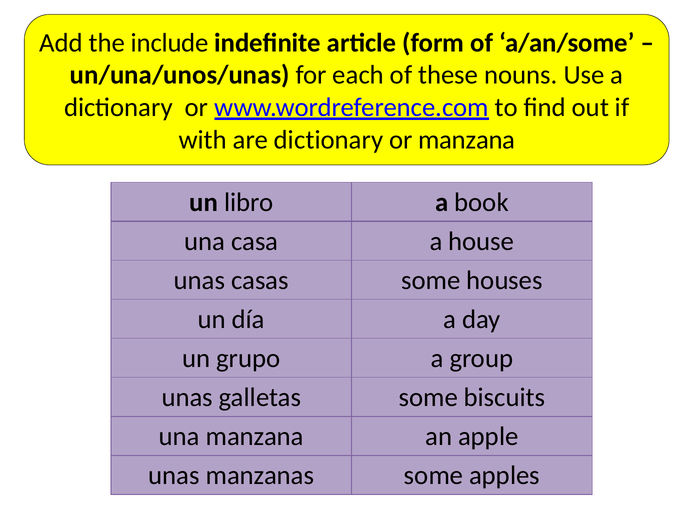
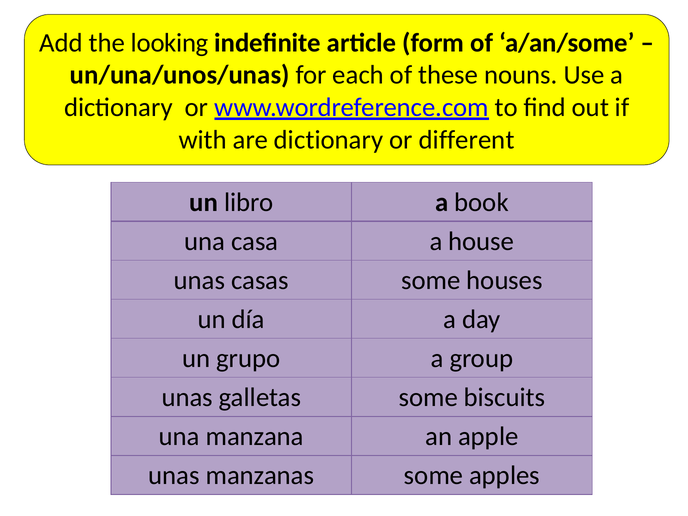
include: include -> looking
or manzana: manzana -> different
